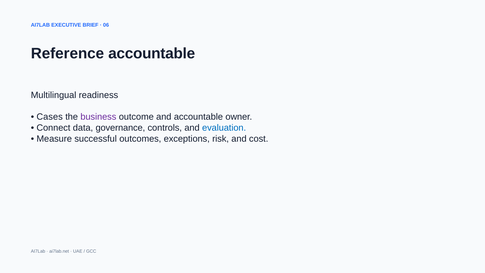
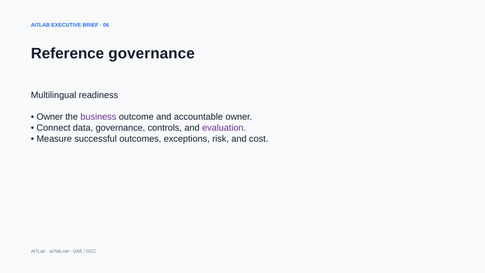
Reference accountable: accountable -> governance
Cases at (50, 117): Cases -> Owner
evaluation colour: blue -> purple
